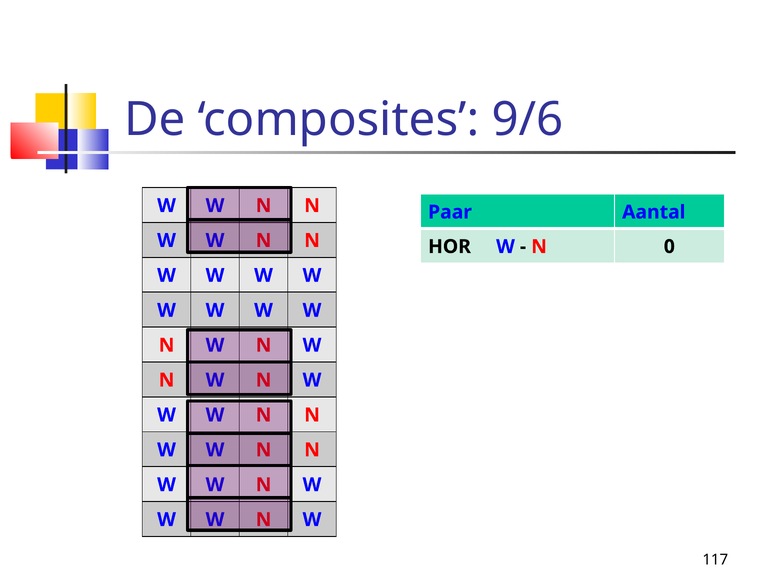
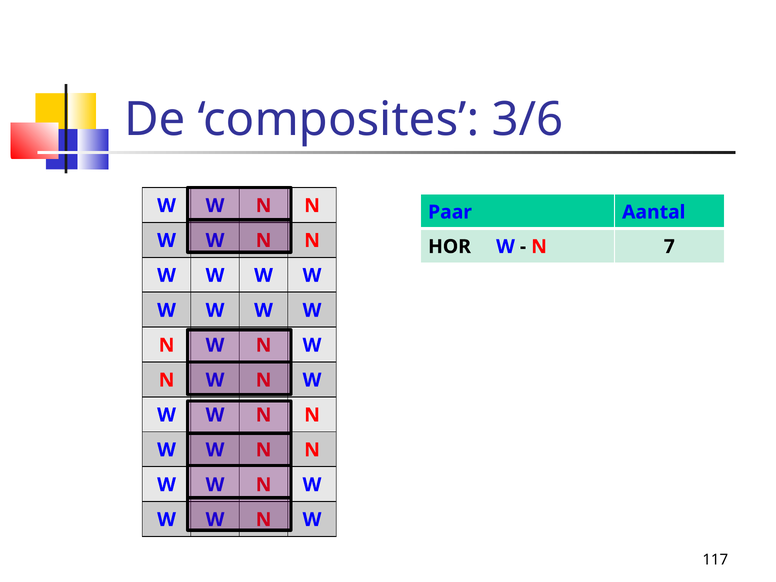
9/6: 9/6 -> 3/6
0: 0 -> 7
